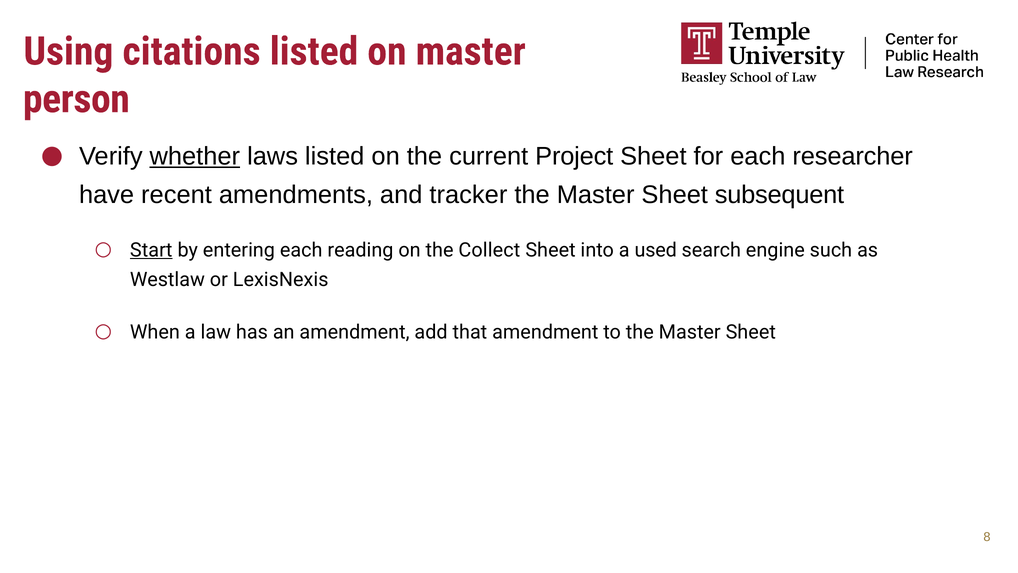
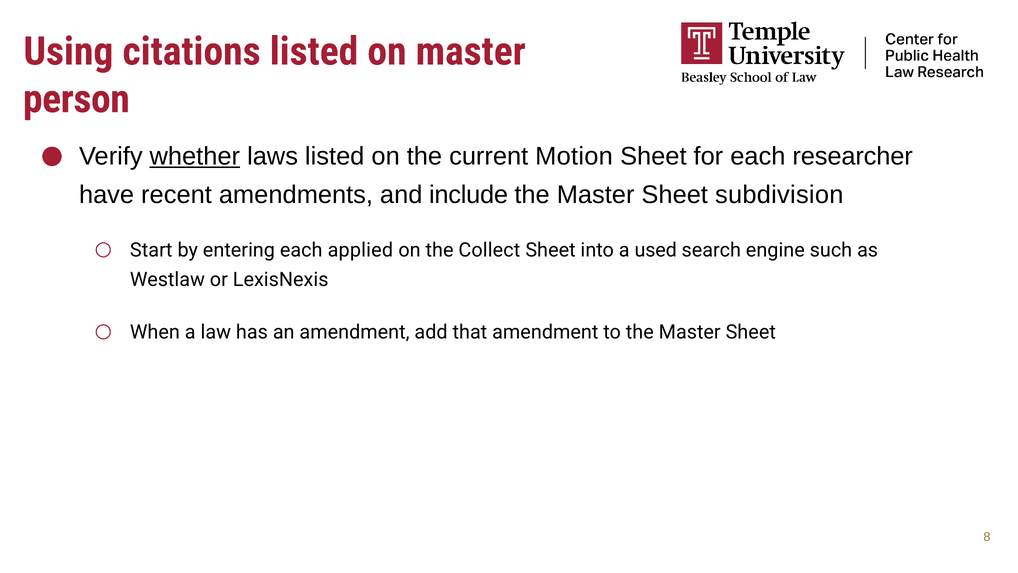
Project: Project -> Motion
tracker: tracker -> include
subsequent: subsequent -> subdivision
Start underline: present -> none
reading: reading -> applied
